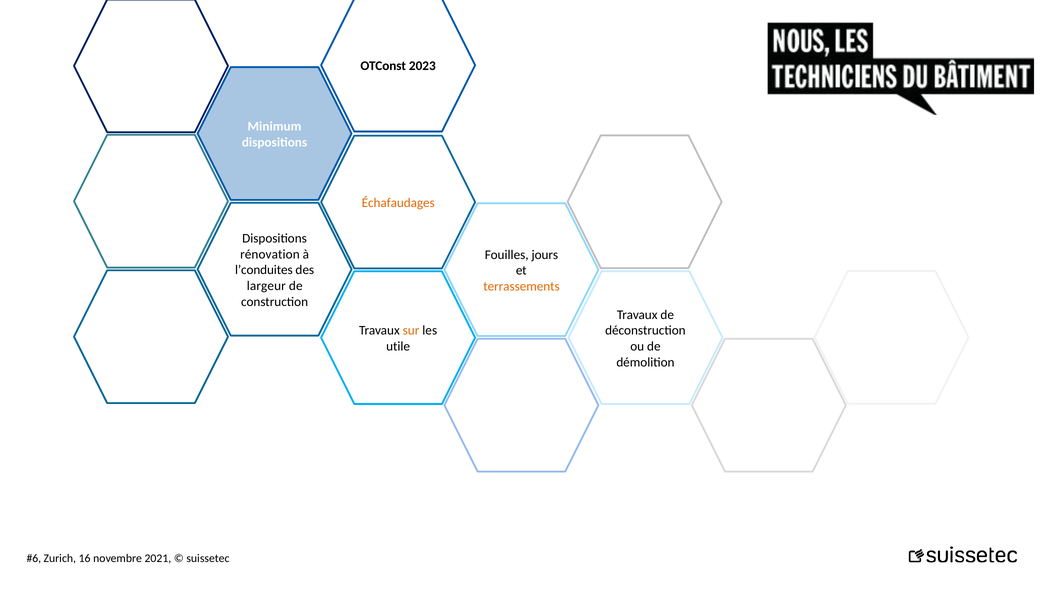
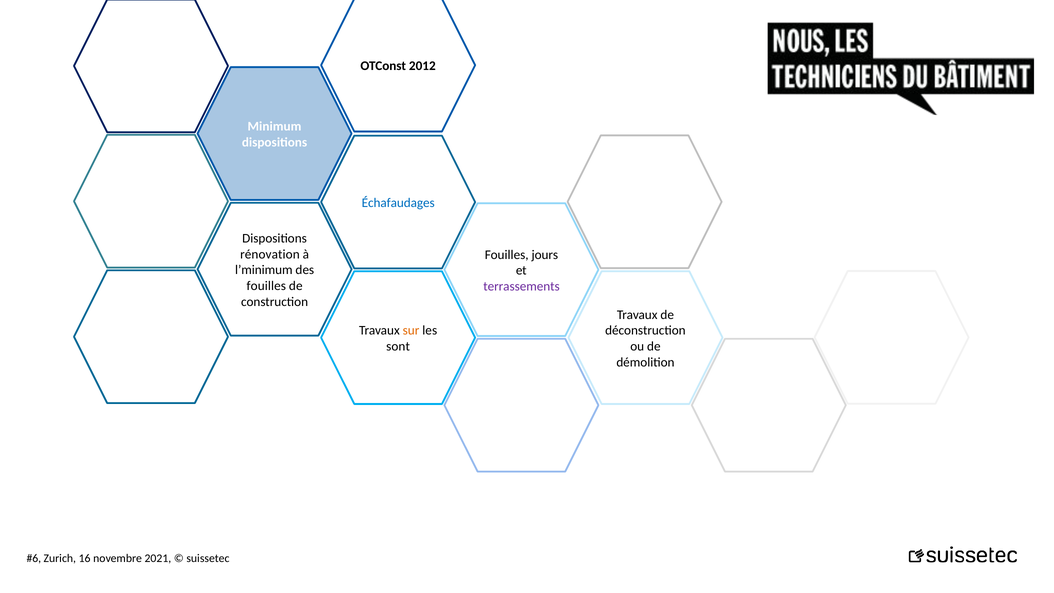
2023: 2023 -> 2012
Échafaudages colour: orange -> blue
l’conduites: l’conduites -> l’minimum
largeur at (266, 286): largeur -> fouilles
terrassements colour: orange -> purple
utile: utile -> sont
